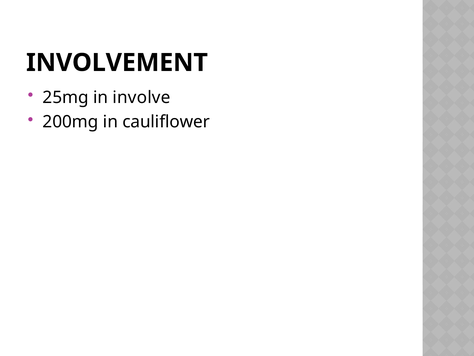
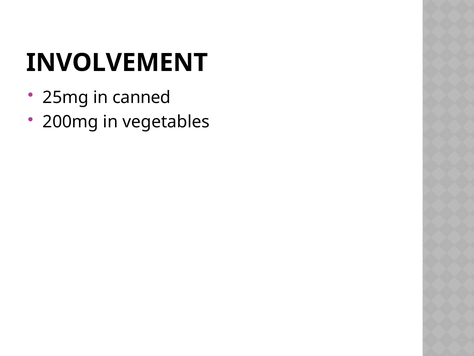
involve: involve -> canned
cauliflower: cauliflower -> vegetables
